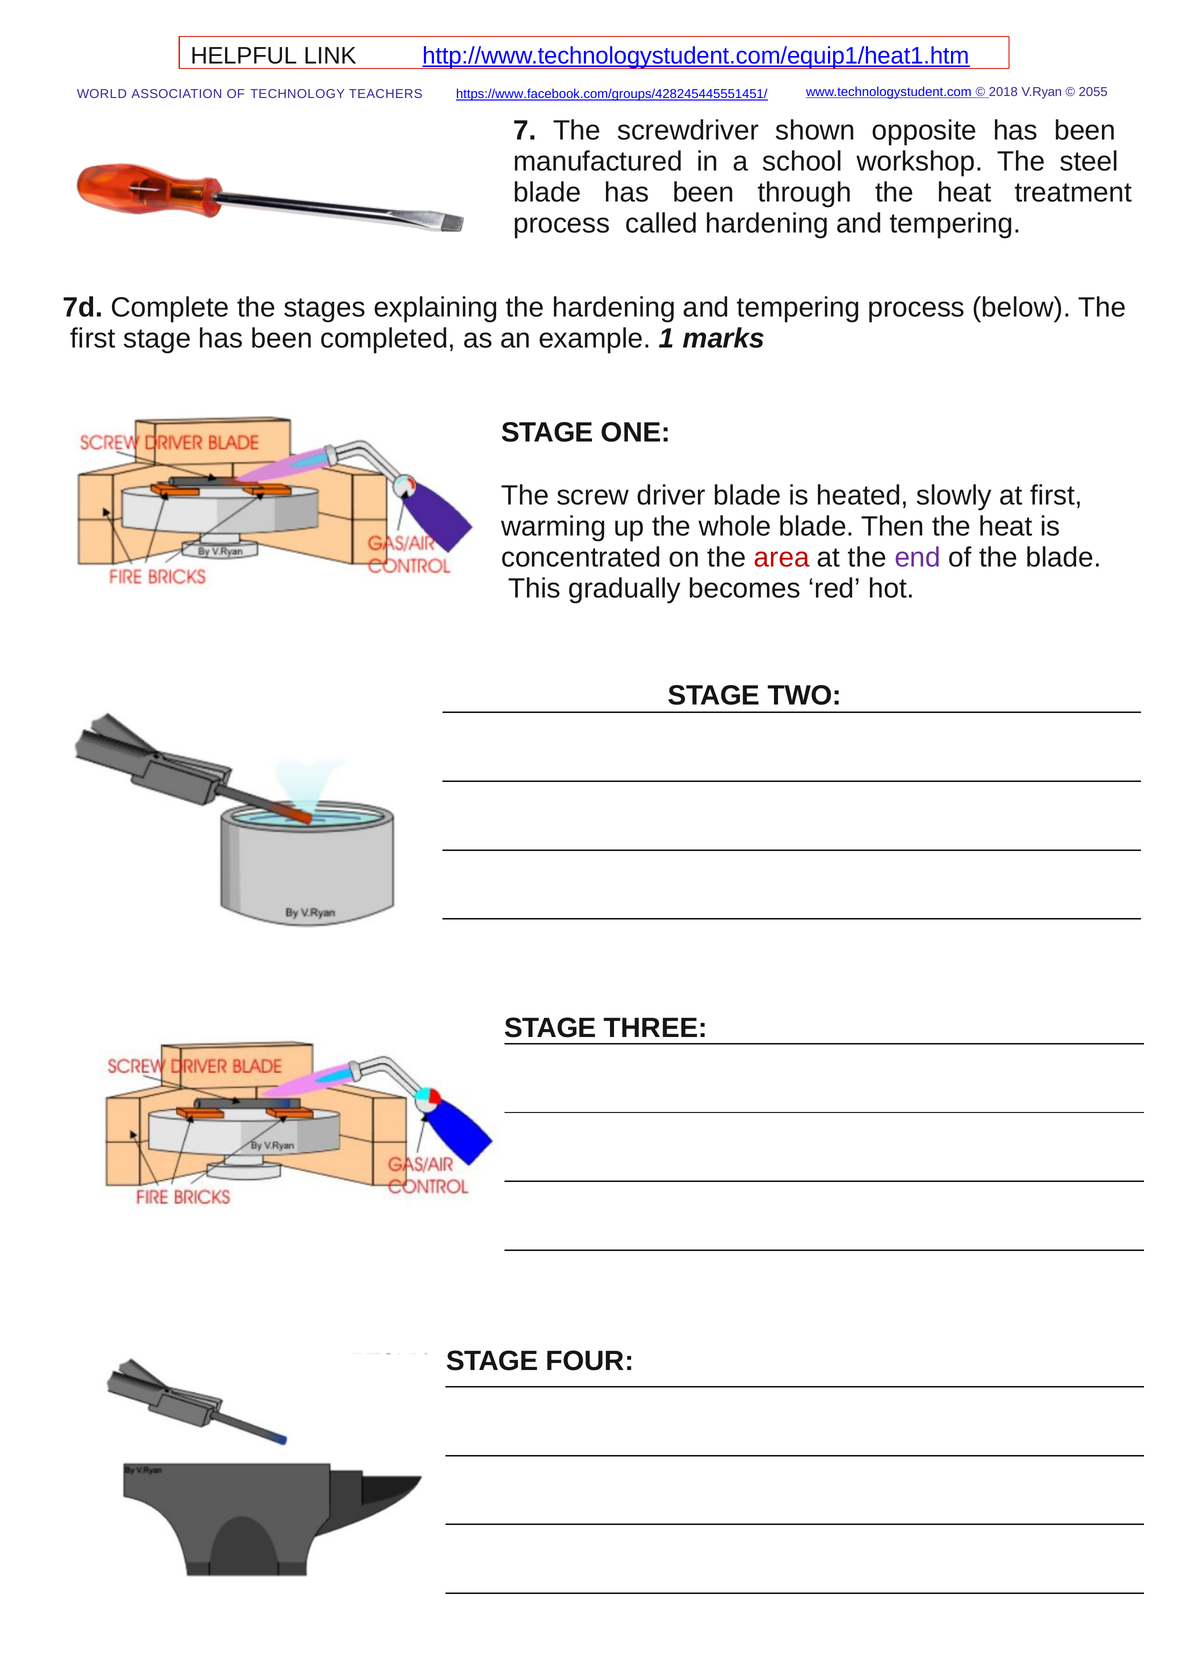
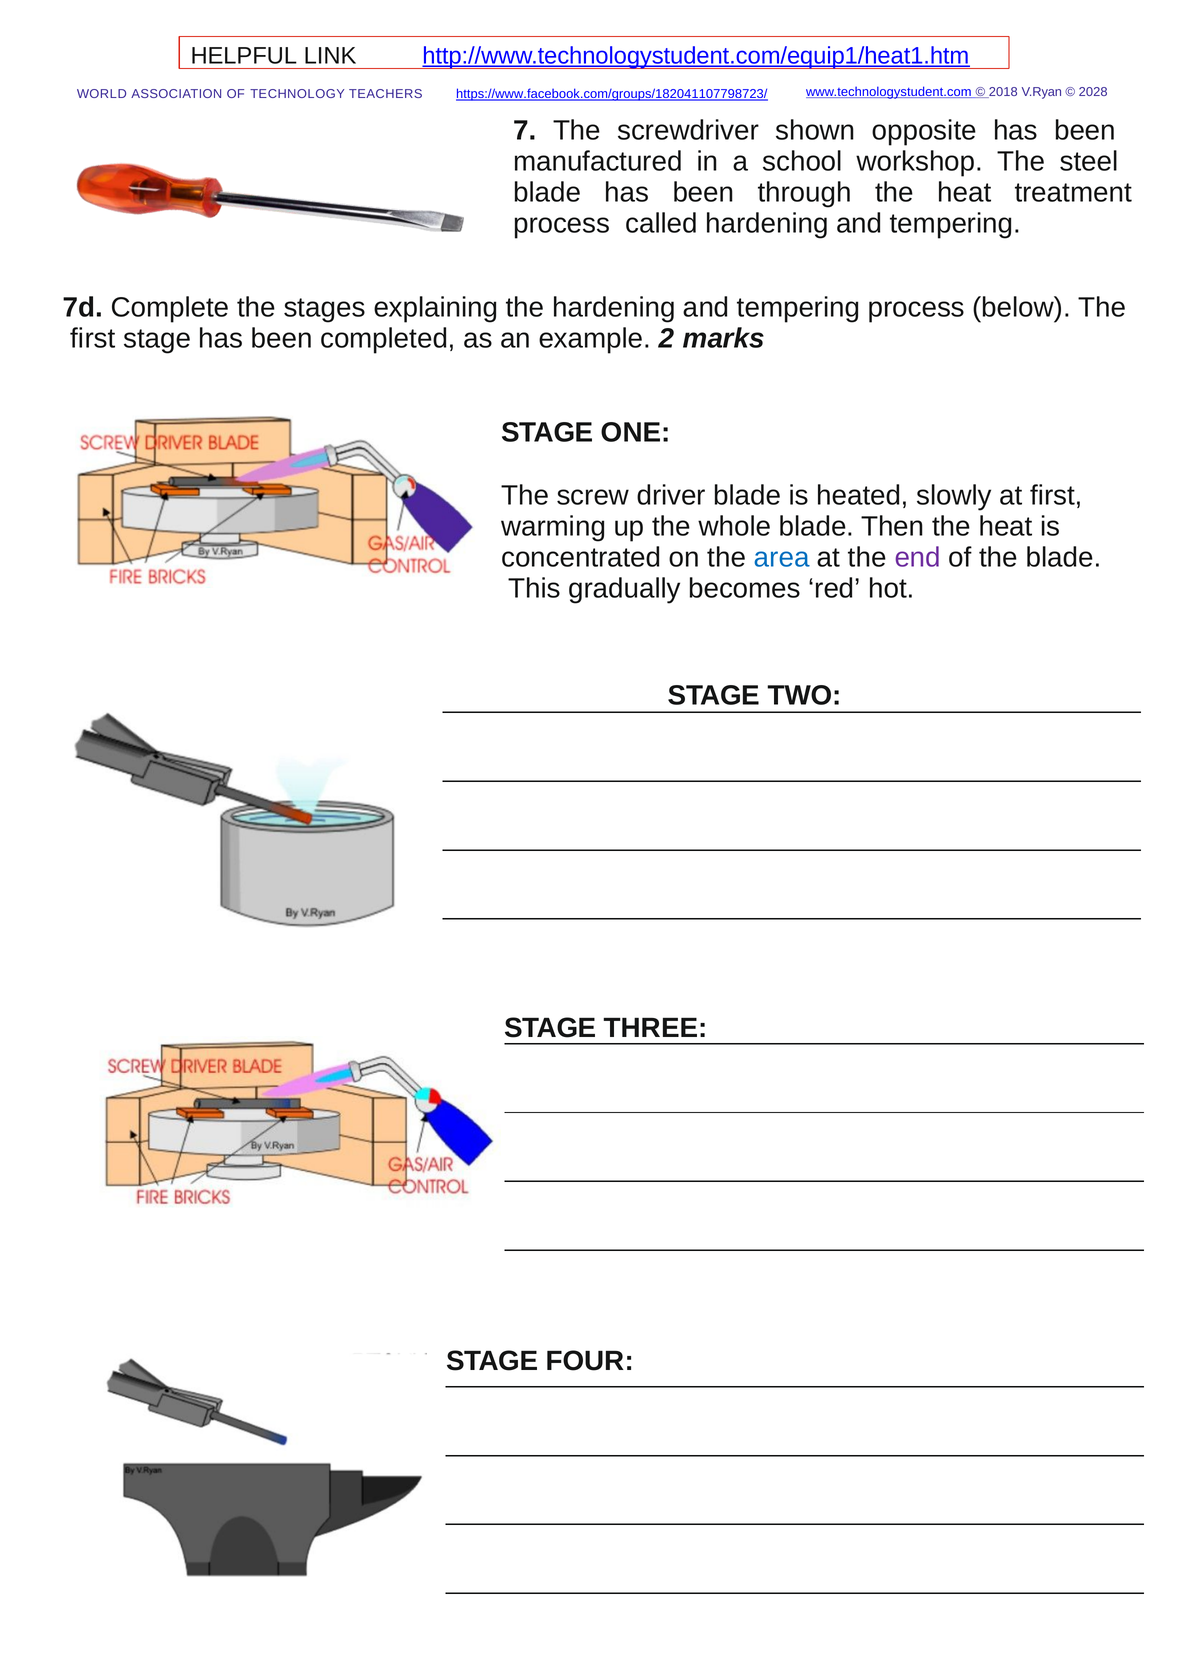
https://www.facebook.com/groups/428245445551451/: https://www.facebook.com/groups/428245445551451/ -> https://www.facebook.com/groups/182041107798723/
2055: 2055 -> 2028
1: 1 -> 2
area colour: red -> blue
